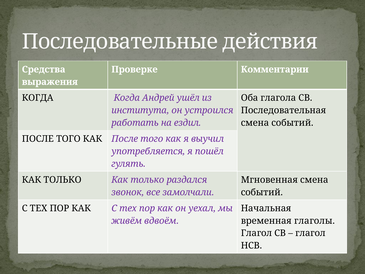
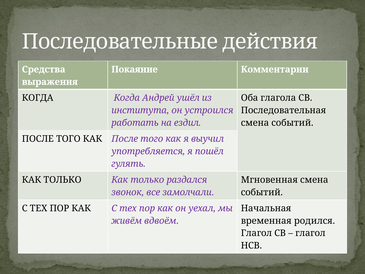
Проверке: Проверке -> Покаяние
глаголы: глаголы -> родился
